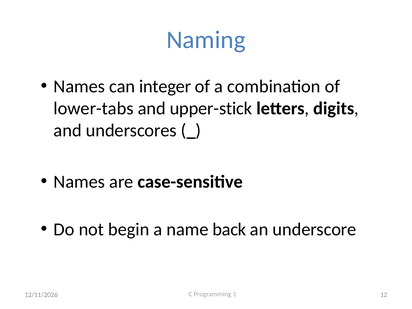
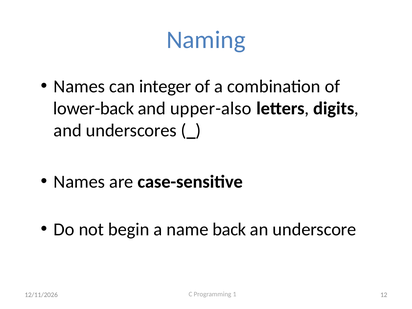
lower-tabs: lower-tabs -> lower-back
upper-stick: upper-stick -> upper-also
